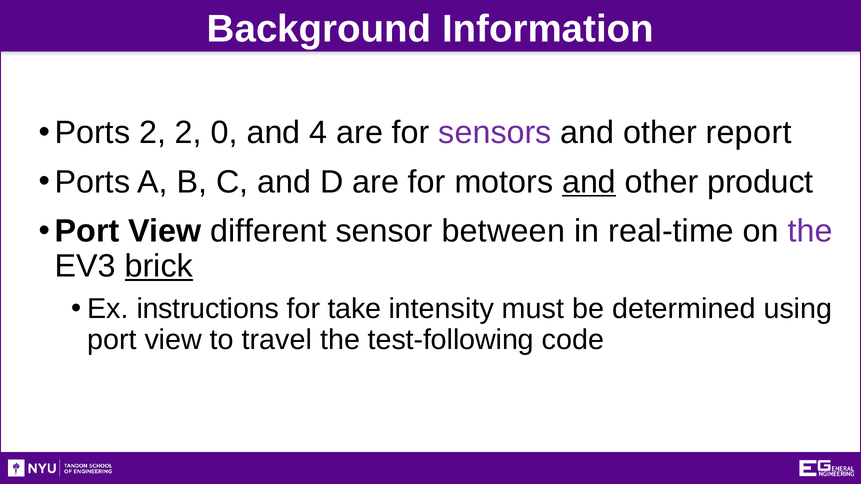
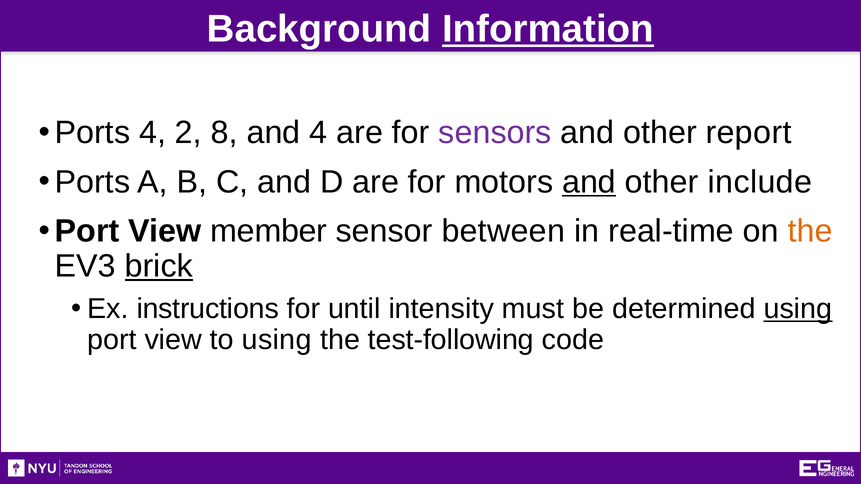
Information underline: none -> present
Ports 2: 2 -> 4
0: 0 -> 8
product: product -> include
different: different -> member
the at (810, 231) colour: purple -> orange
take: take -> until
using at (798, 309) underline: none -> present
to travel: travel -> using
